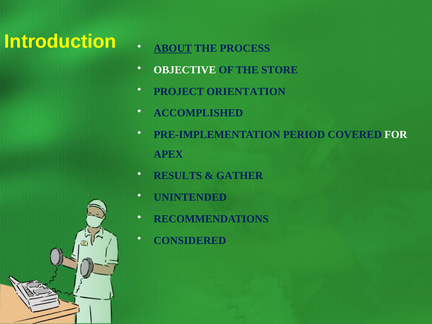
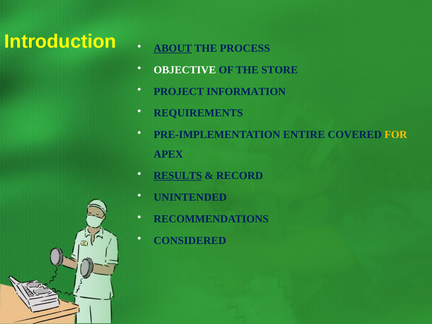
ORIENTATION: ORIENTATION -> INFORMATION
ACCOMPLISHED: ACCOMPLISHED -> REQUIREMENTS
PERIOD: PERIOD -> ENTIRE
FOR colour: white -> yellow
RESULTS underline: none -> present
GATHER: GATHER -> RECORD
